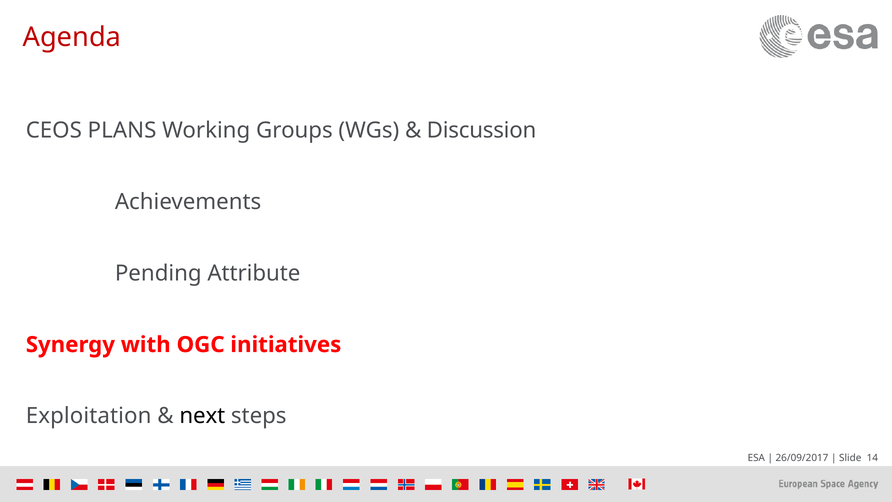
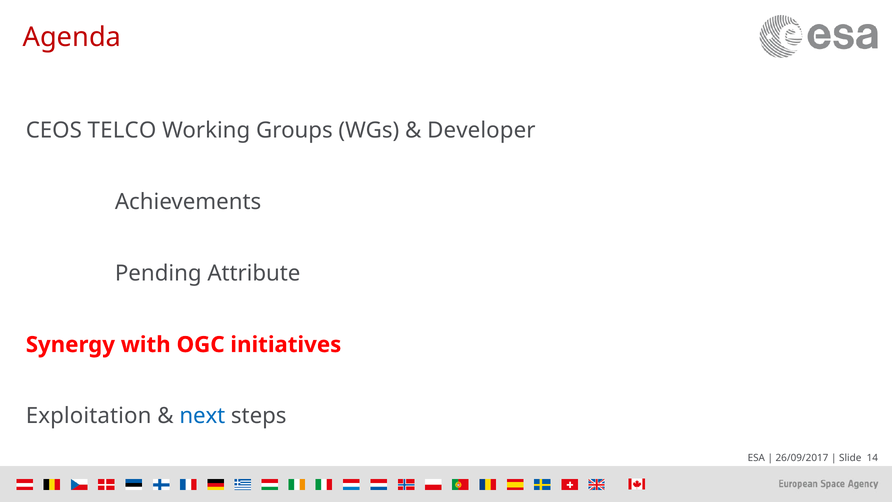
PLANS: PLANS -> TELCO
Discussion: Discussion -> Developer
next colour: black -> blue
